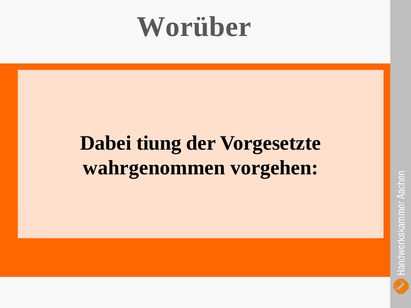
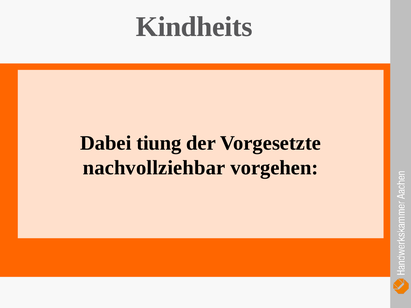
Worüber: Worüber -> Kindheits
wahrgenommen: wahrgenommen -> nachvollziehbar
